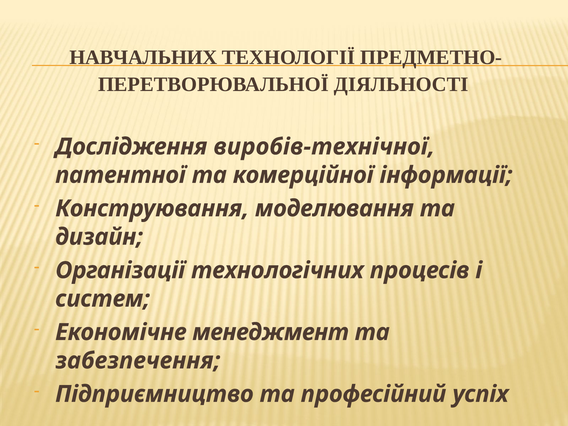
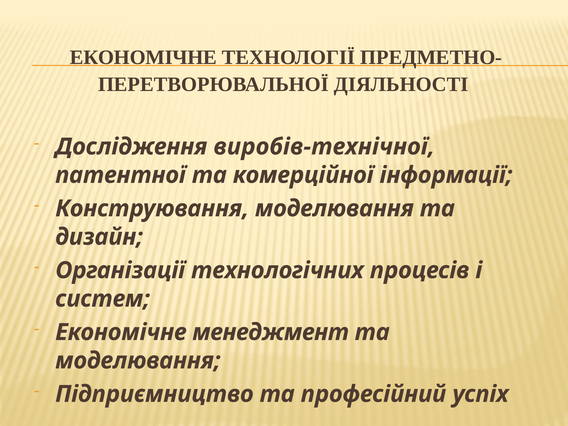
НАВЧАЛЬНИХ at (143, 58): НАВЧАЛЬНИХ -> ЕКОНОМІЧНЕ
забезпечення at (138, 361): забезпечення -> моделювання
